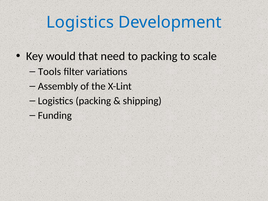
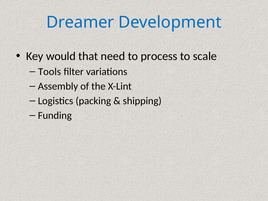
Logistics at (80, 22): Logistics -> Dreamer
to packing: packing -> process
